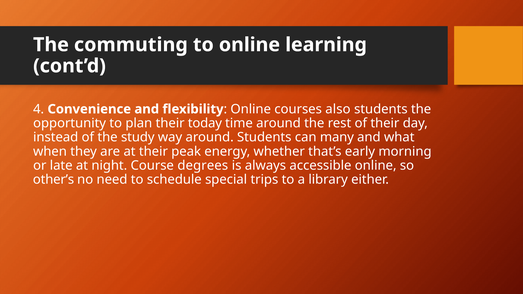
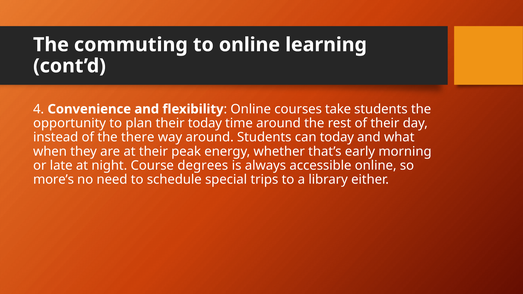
also: also -> take
study: study -> there
can many: many -> today
other’s: other’s -> more’s
